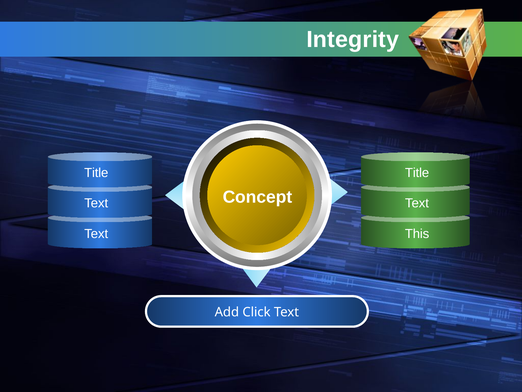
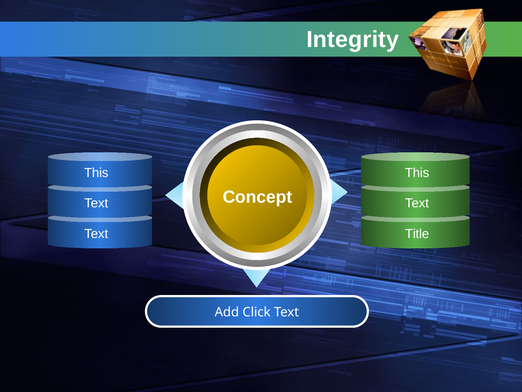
Title at (96, 173): Title -> This
Title at (417, 173): Title -> This
This: This -> Title
